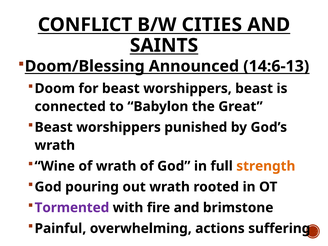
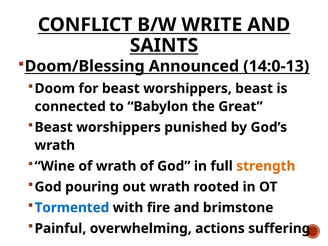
CITIES: CITIES -> WRITE
14:6-13: 14:6-13 -> 14:0-13
Tormented colour: purple -> blue
